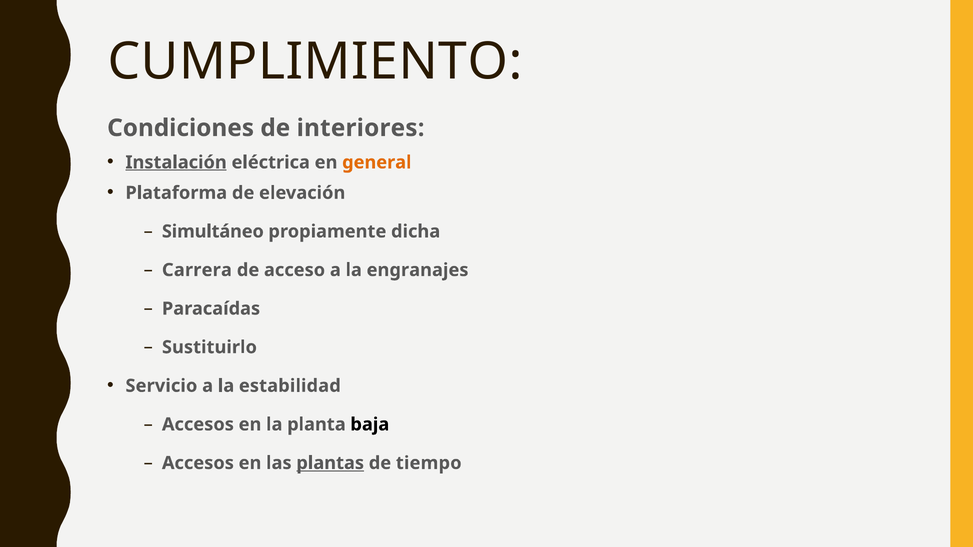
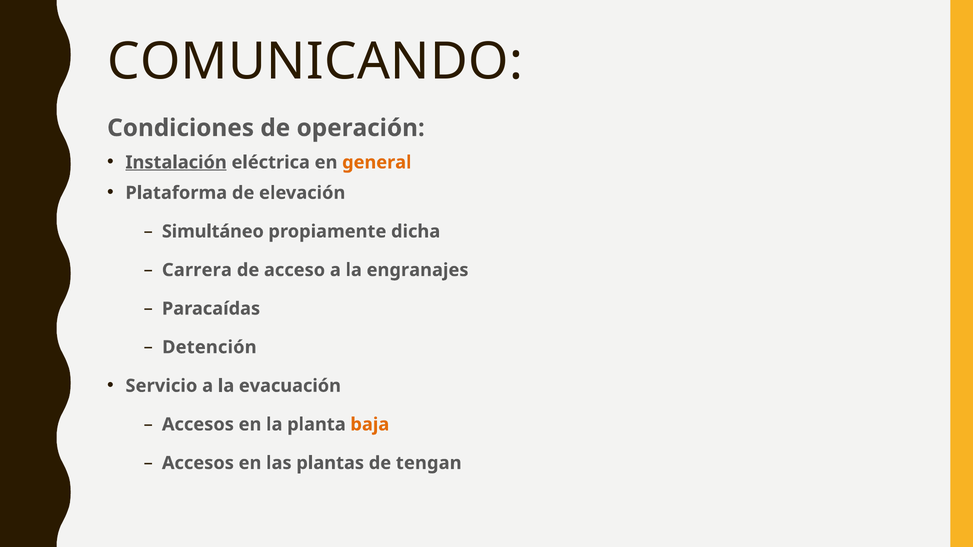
CUMPLIMIENTO: CUMPLIMIENTO -> COMUNICANDO
interiores: interiores -> operación
Sustituirlo: Sustituirlo -> Detención
estabilidad: estabilidad -> evacuación
baja colour: black -> orange
plantas underline: present -> none
tiempo: tiempo -> tengan
